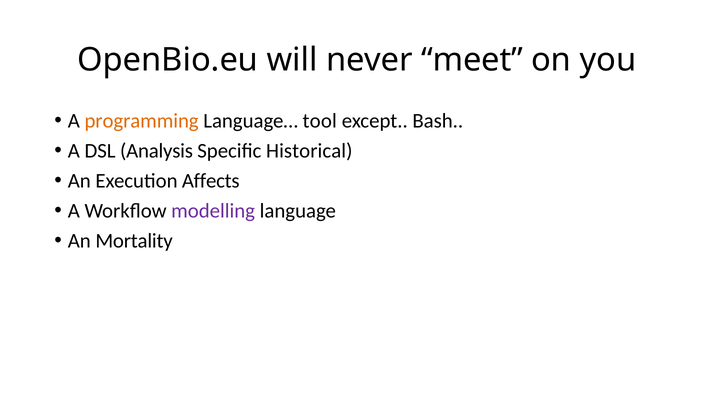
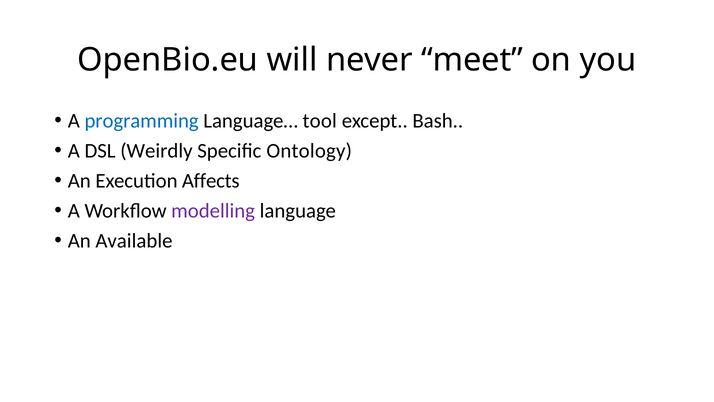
programming colour: orange -> blue
Analysis: Analysis -> Weirdly
Historical: Historical -> Ontology
Mortality: Mortality -> Available
